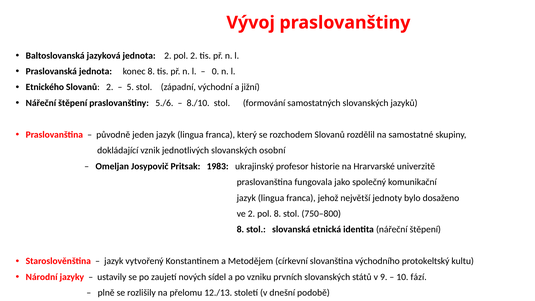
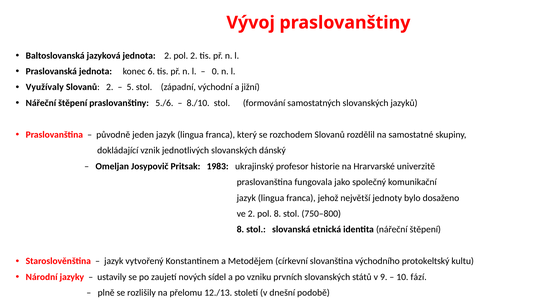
konec 8: 8 -> 6
Etnického: Etnického -> Využívaly
osobní: osobní -> dánský
